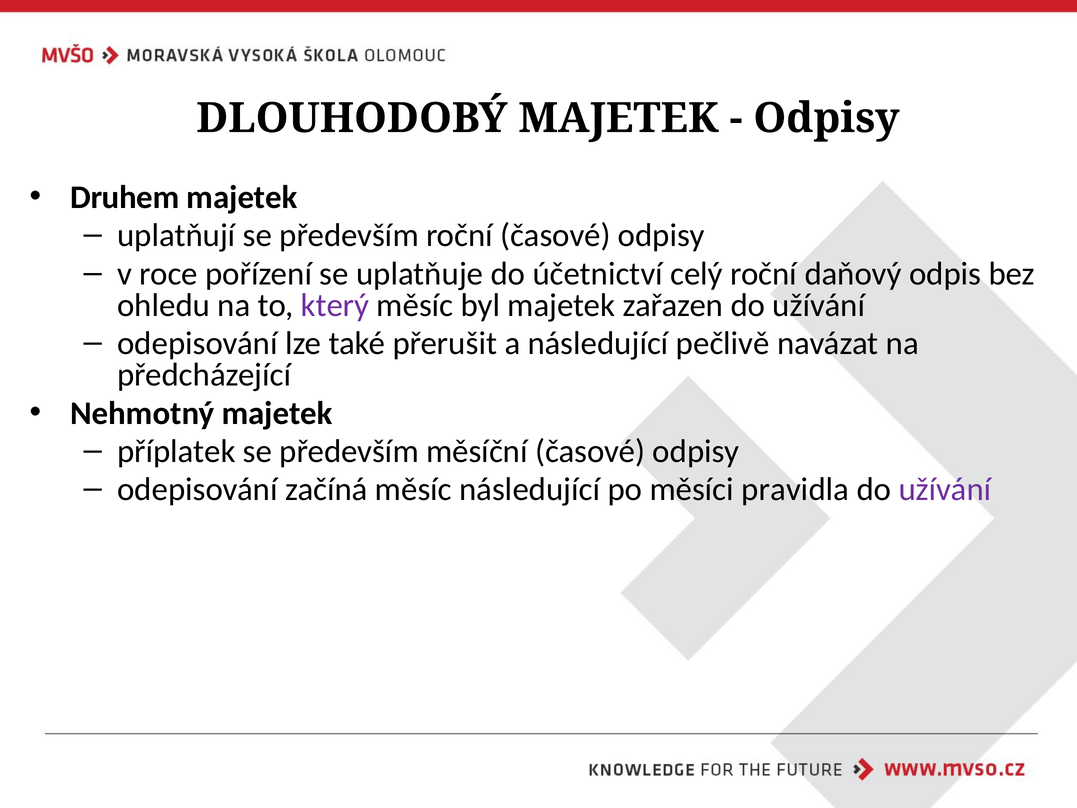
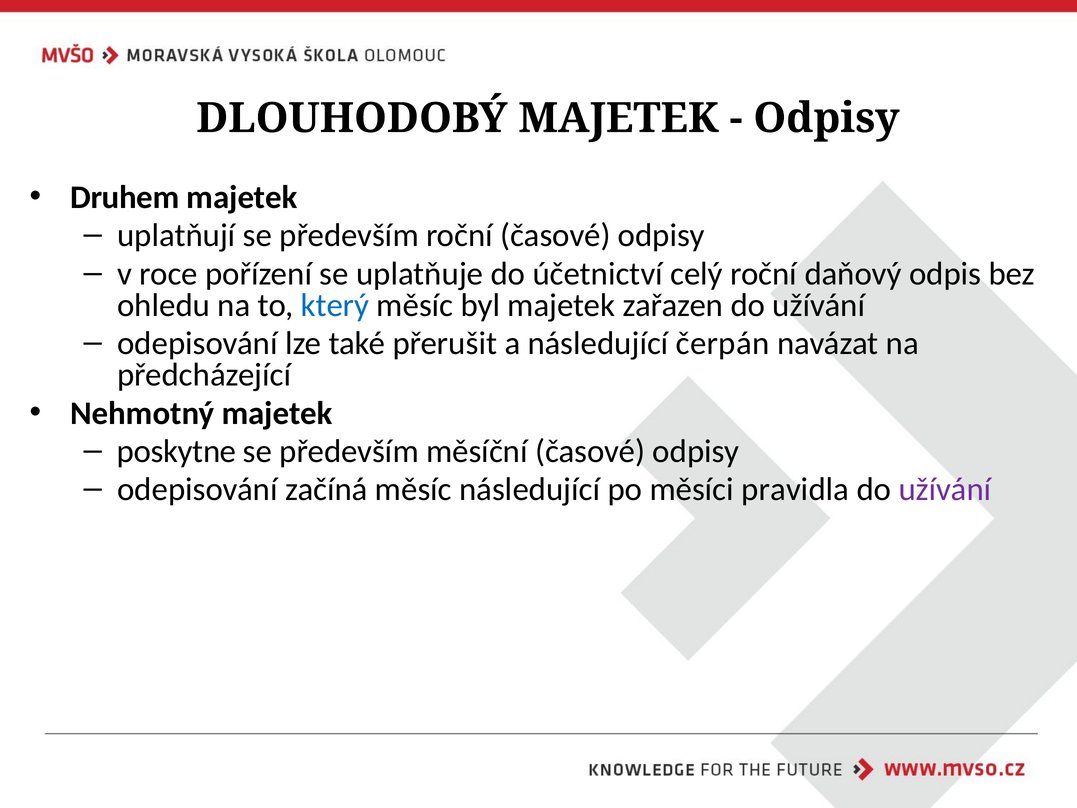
který colour: purple -> blue
pečlivě: pečlivě -> čerpán
příplatek: příplatek -> poskytne
